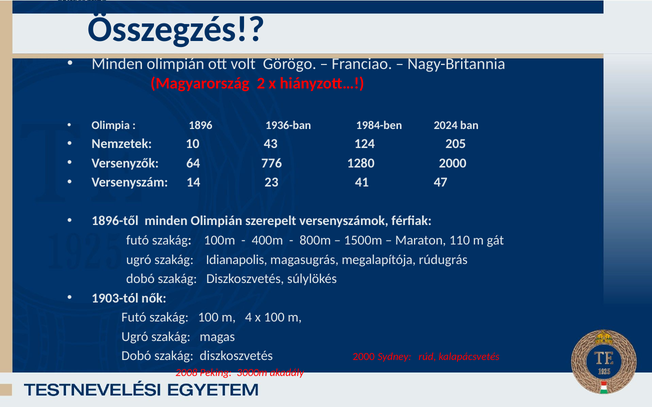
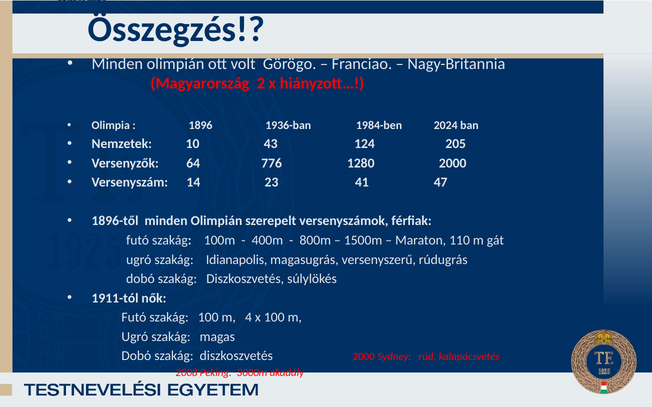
megalapítója: megalapítója -> versenyszerű
1903-tól: 1903-tól -> 1911-tól
